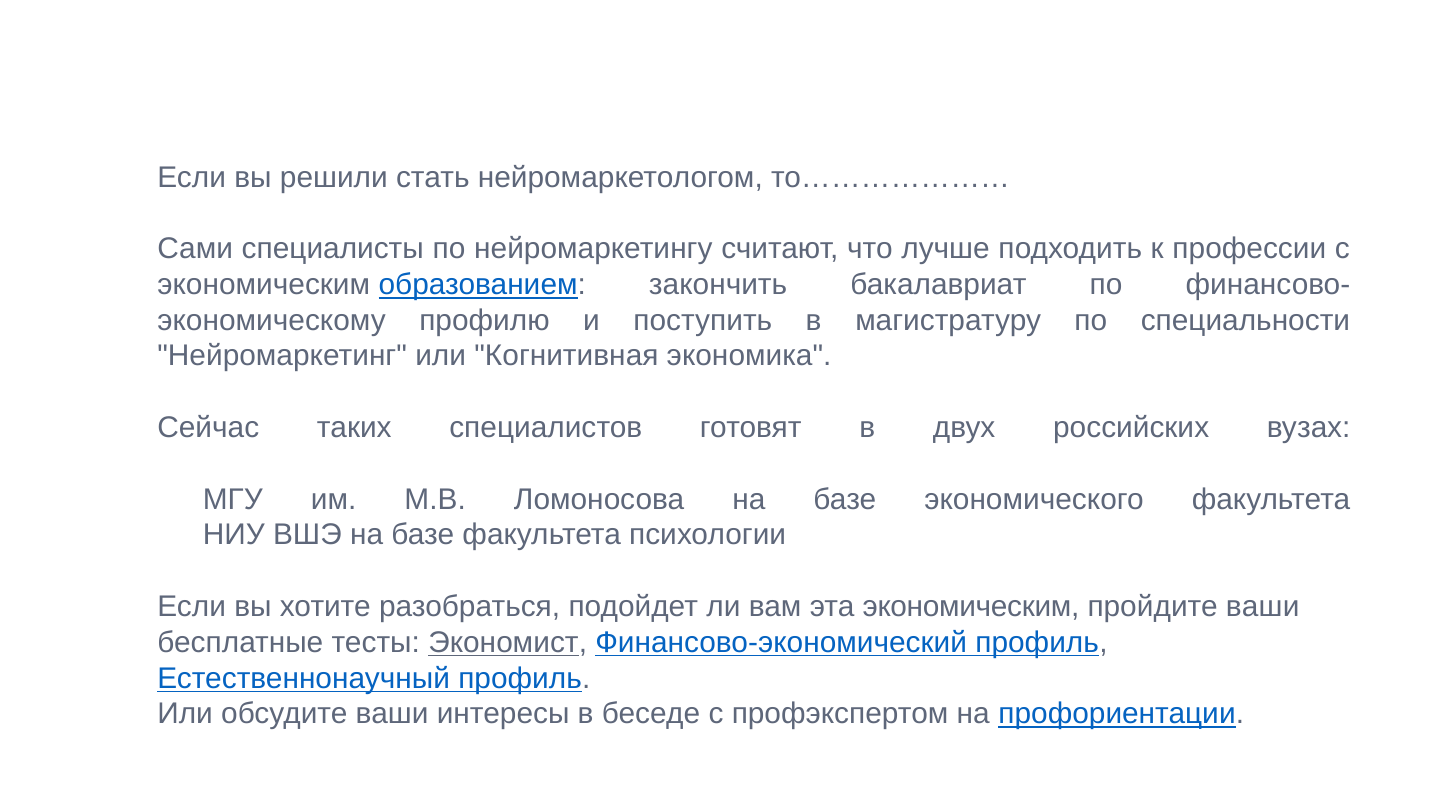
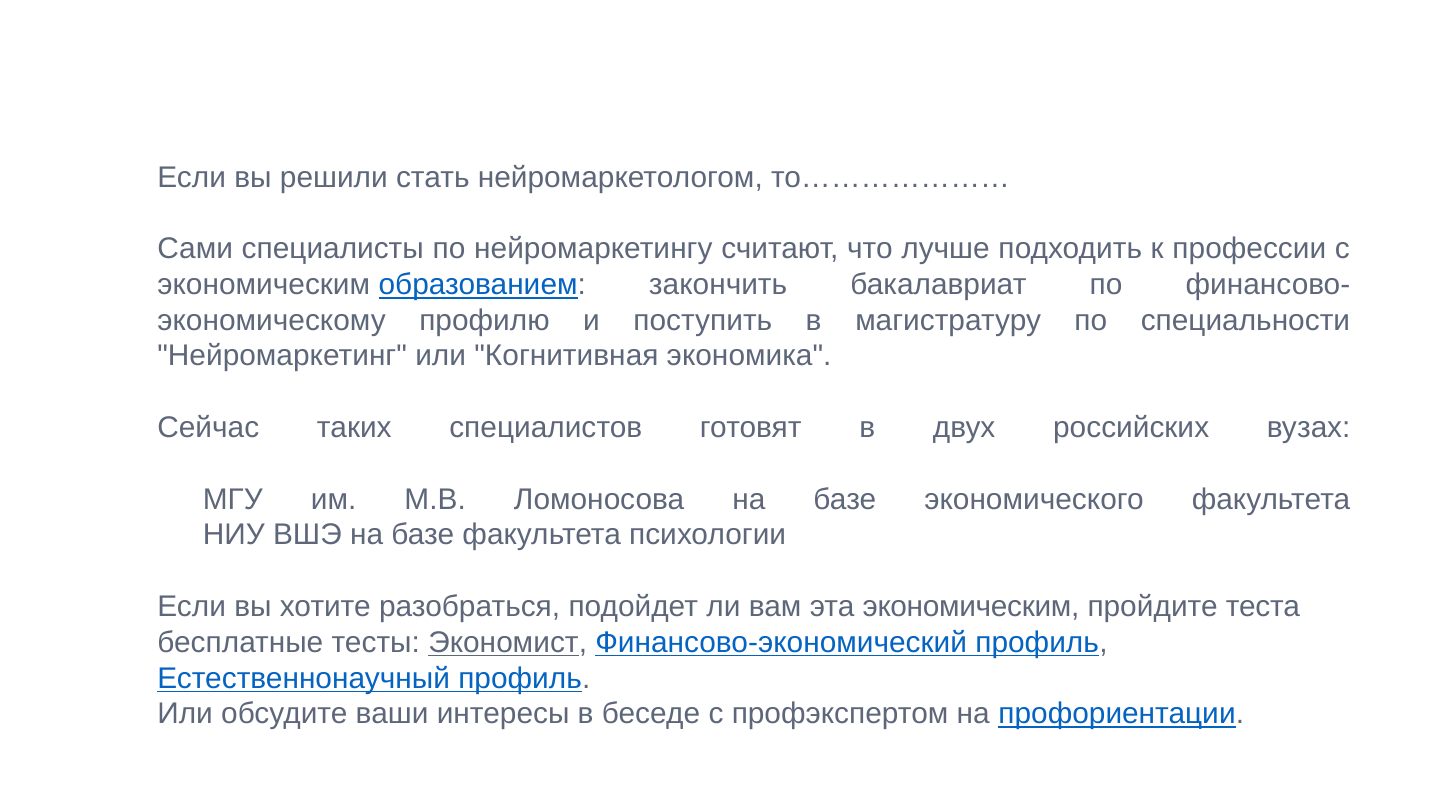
пройдите ваши: ваши -> теста
